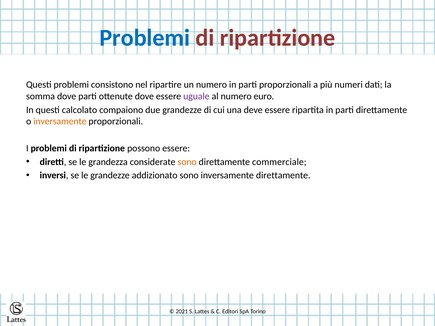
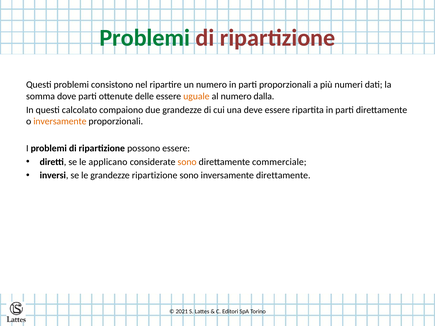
Problemi at (145, 38) colour: blue -> green
ottenute dove: dove -> delle
uguale colour: purple -> orange
euro: euro -> dalla
grandezza: grandezza -> applicano
grandezze addizionato: addizionato -> ripartizione
